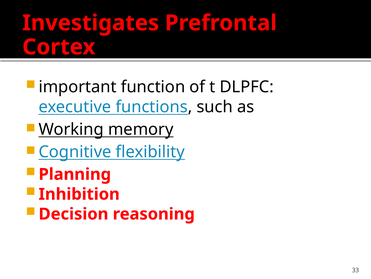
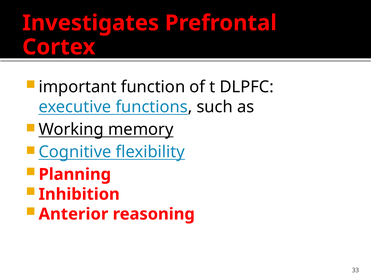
Decision: Decision -> Anterior
